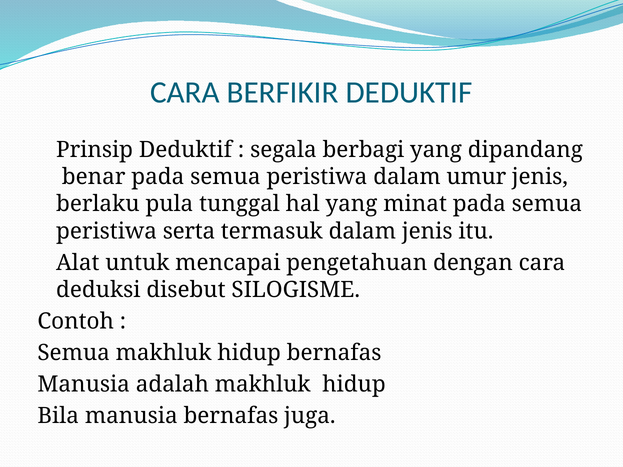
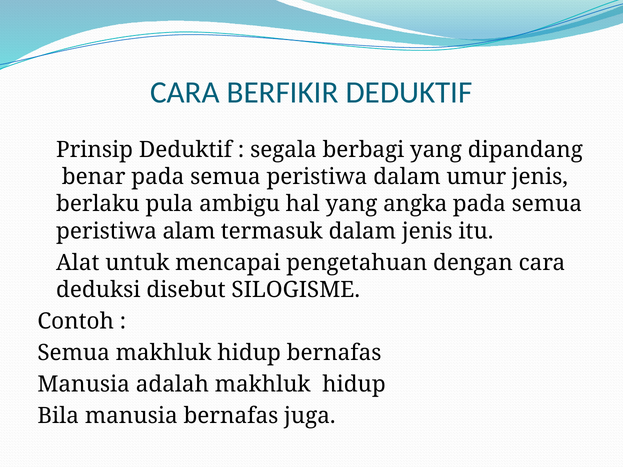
tunggal: tunggal -> ambigu
minat: minat -> angka
serta: serta -> alam
